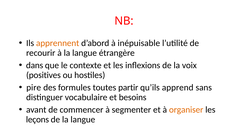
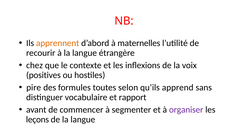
inépuisable: inépuisable -> maternelles
dans: dans -> chez
partir: partir -> selon
besoins: besoins -> rapport
organiser colour: orange -> purple
